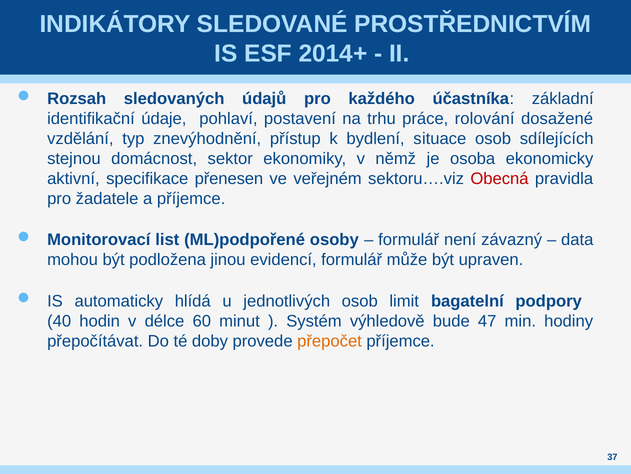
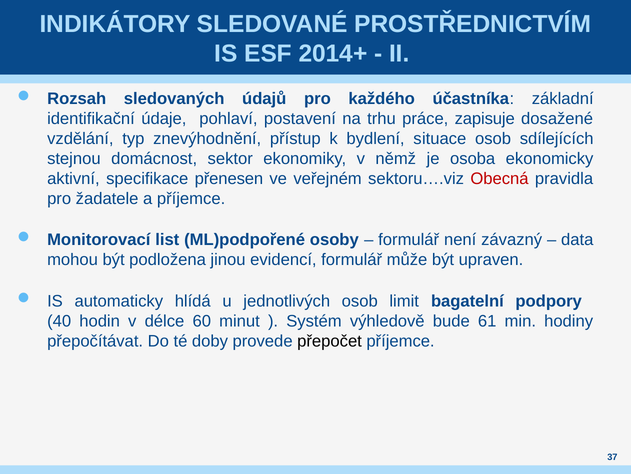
rolování: rolování -> zapisuje
47: 47 -> 61
přepočet colour: orange -> black
